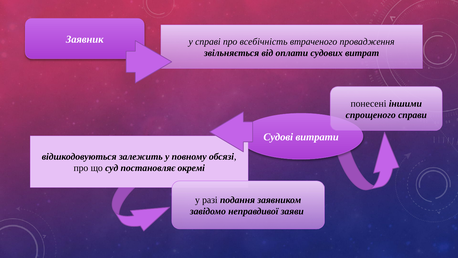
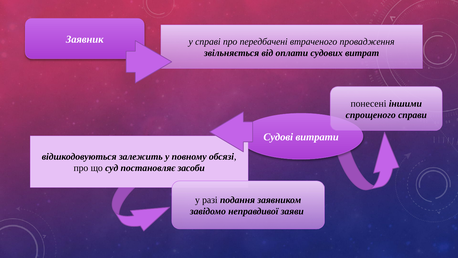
всебічність: всебічність -> передбачені
окремі: окремі -> засоби
